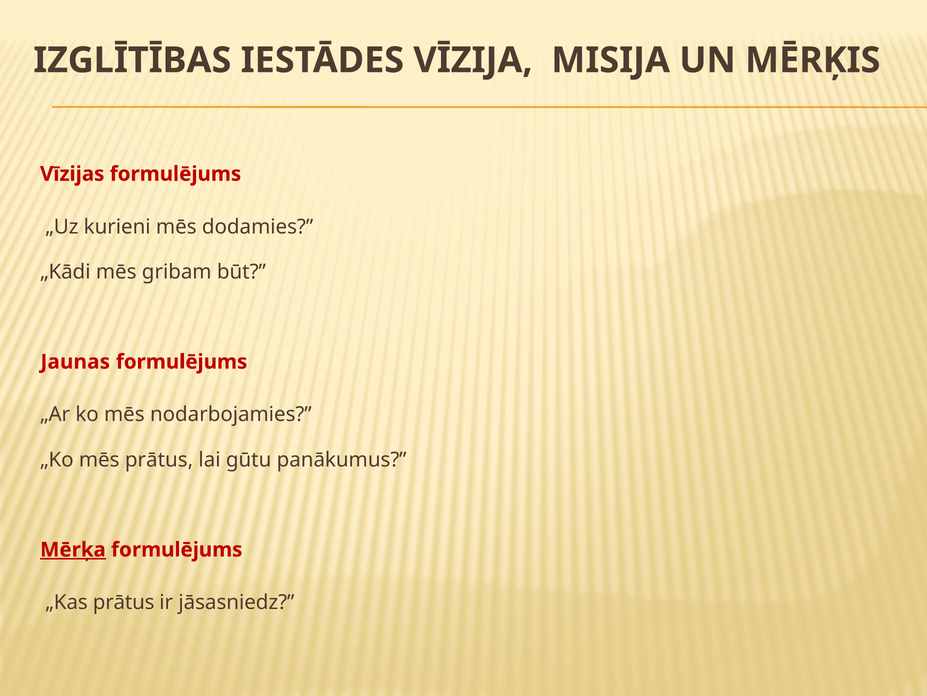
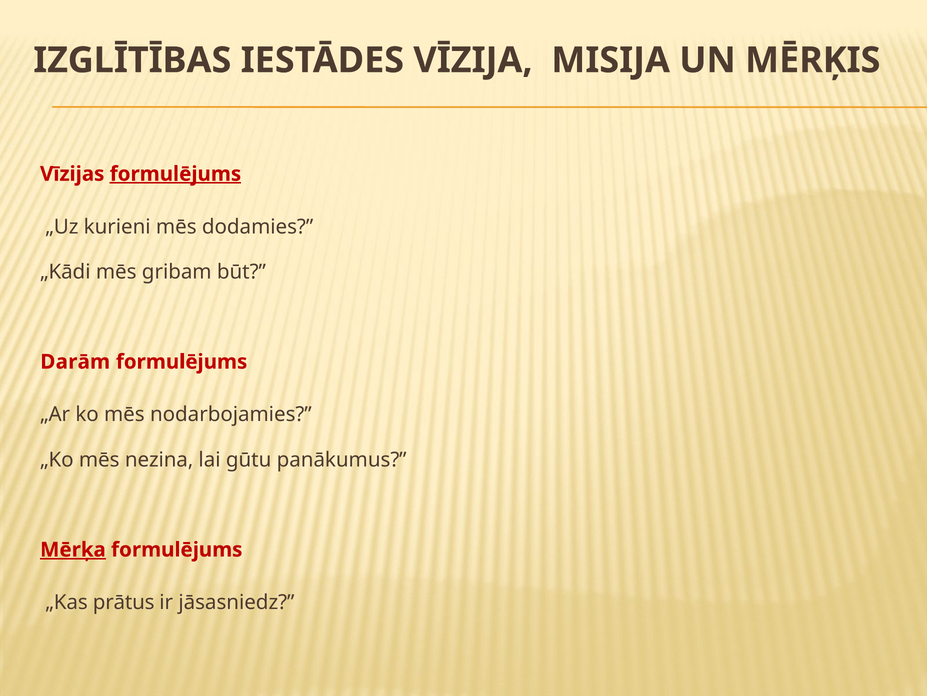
formulējums at (175, 174) underline: none -> present
Jaunas: Jaunas -> Darām
mēs prātus: prātus -> nezina
